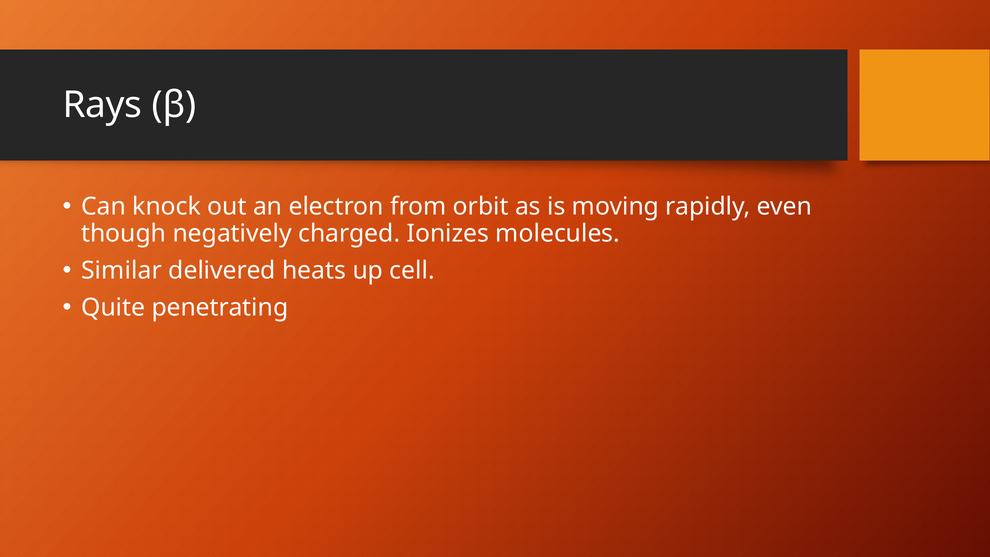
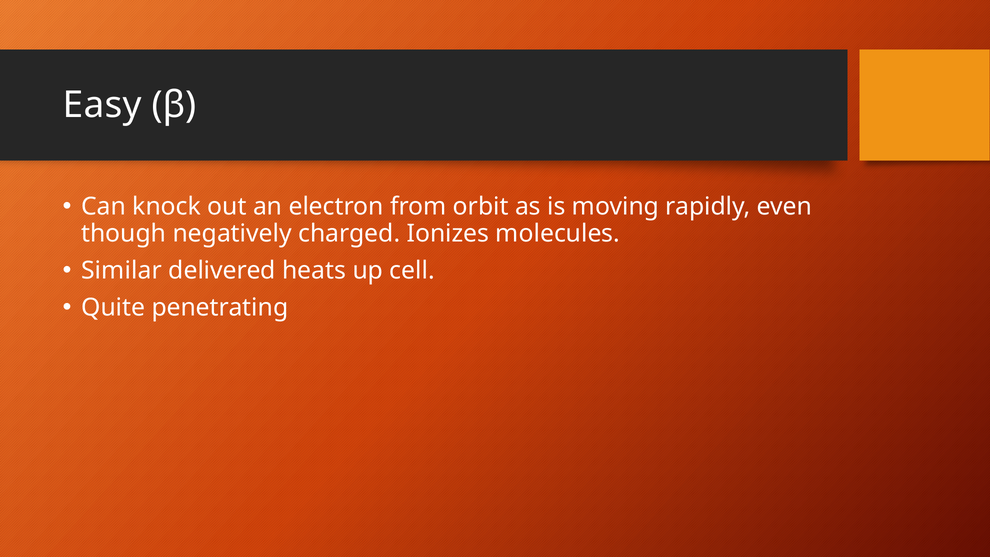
Rays: Rays -> Easy
